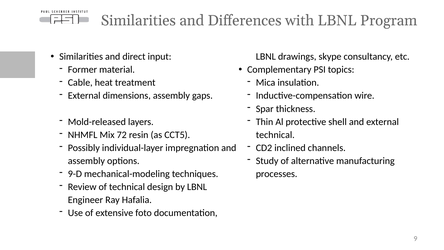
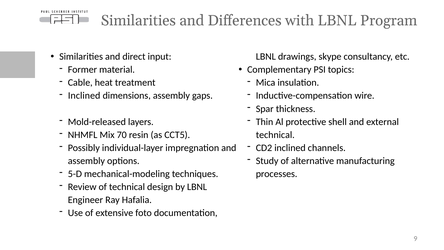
External at (84, 96): External -> Inclined
72: 72 -> 70
9-D: 9-D -> 5-D
